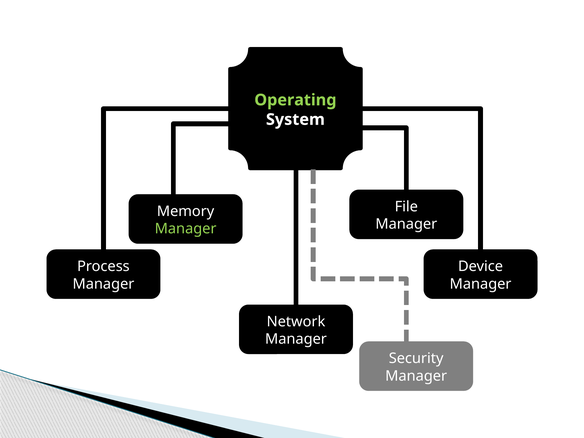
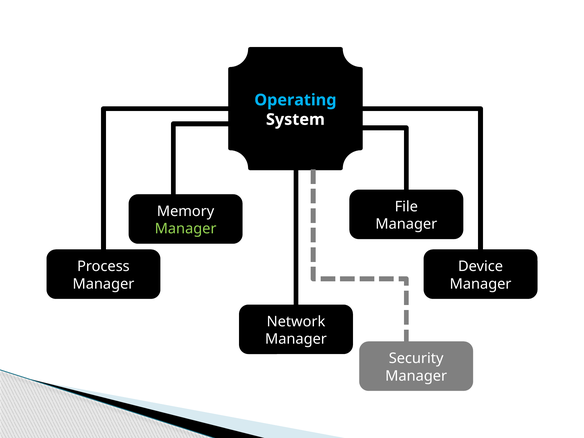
Operating colour: light green -> light blue
